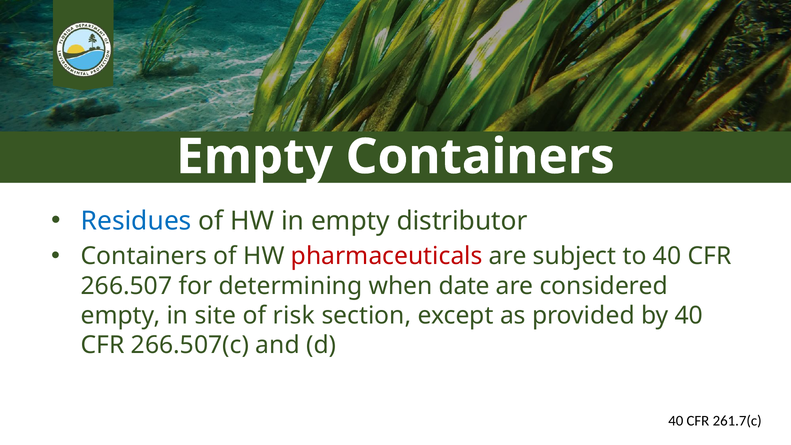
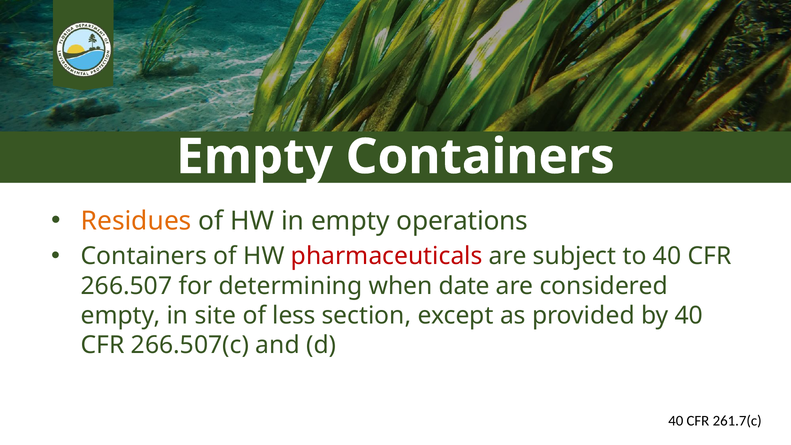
Residues colour: blue -> orange
distributor: distributor -> operations
risk: risk -> less
